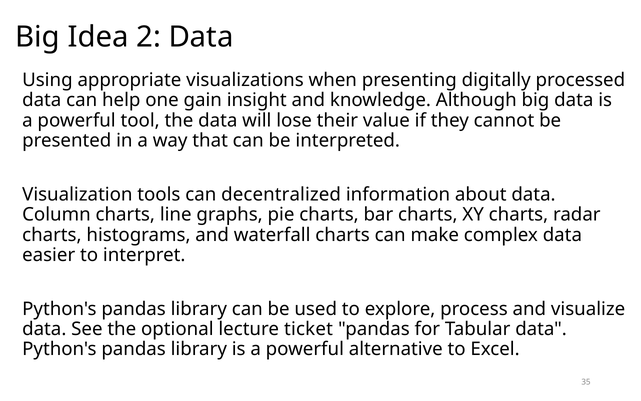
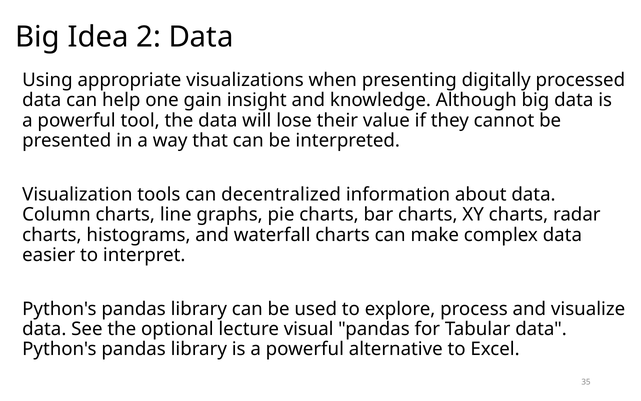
ticket: ticket -> visual
